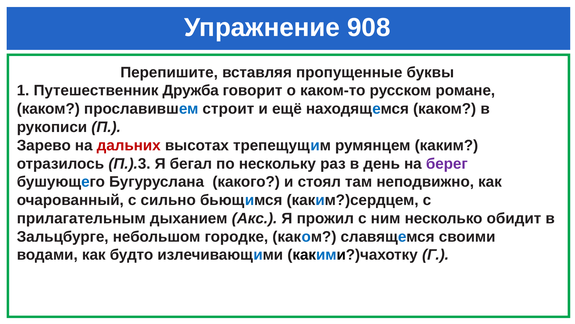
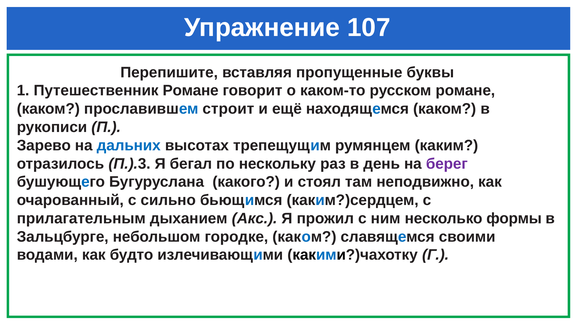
908: 908 -> 107
Путешественник Дружба: Дружба -> Романе
дальних colour: red -> blue
обидит: обидит -> формы
